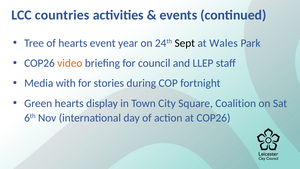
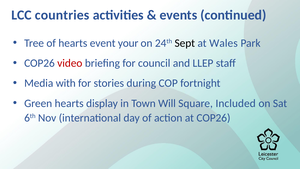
year: year -> your
video colour: orange -> red
City: City -> Will
Coalition: Coalition -> Included
